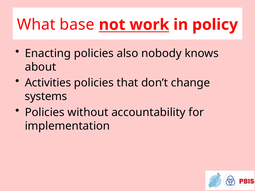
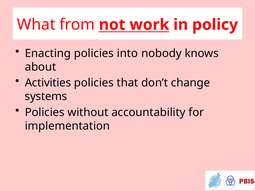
base: base -> from
also: also -> into
